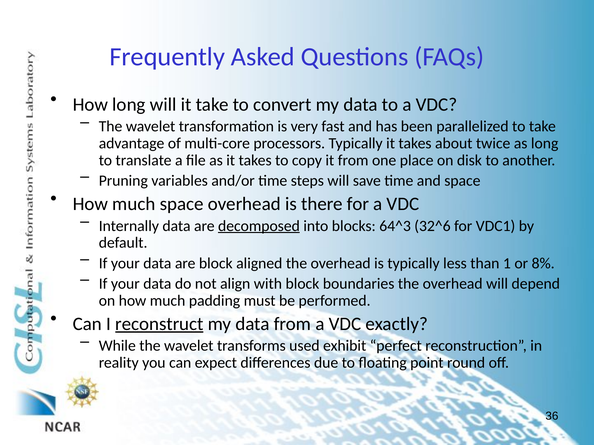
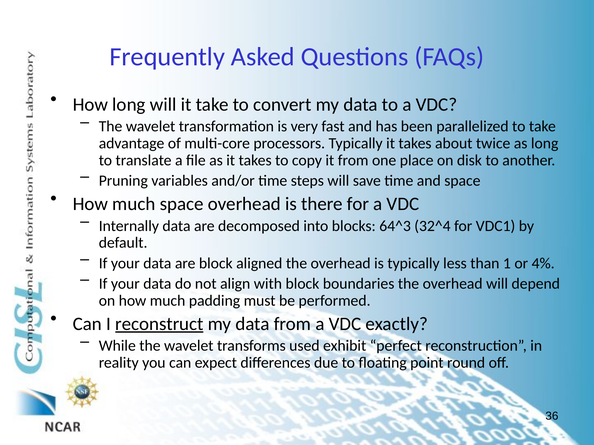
decomposed underline: present -> none
32^6: 32^6 -> 32^4
8%: 8% -> 4%
